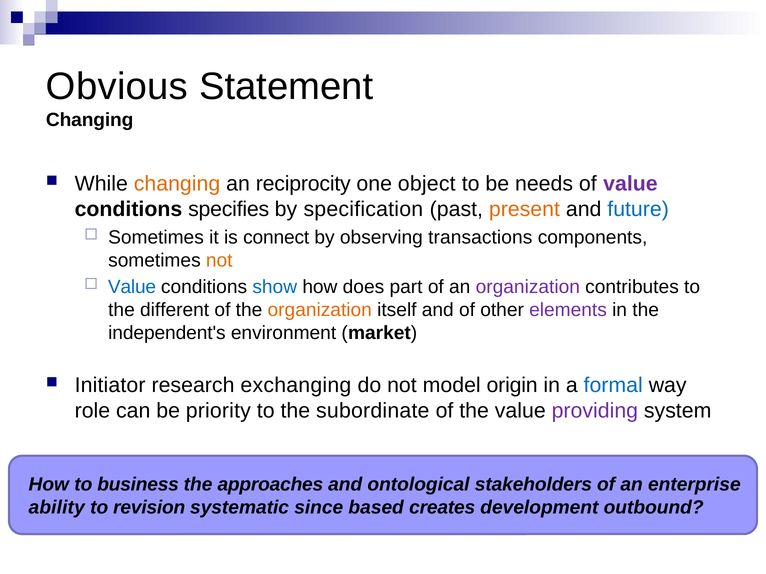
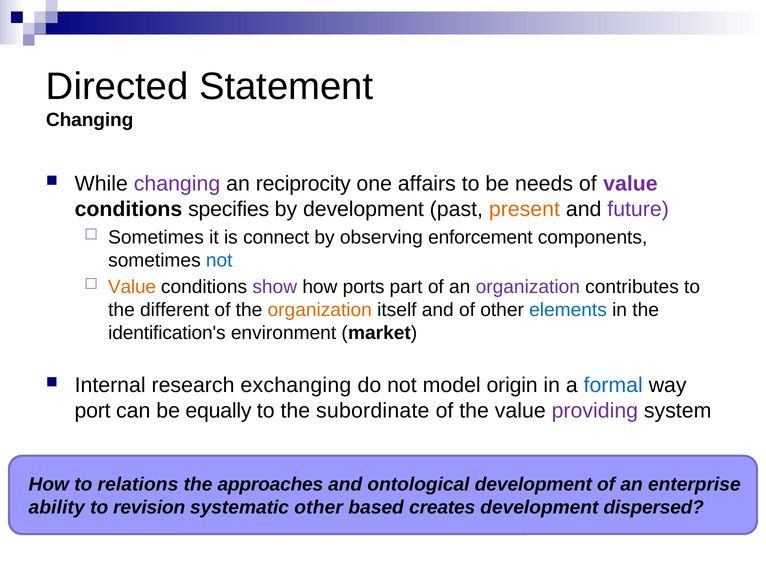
Obvious: Obvious -> Directed
changing at (177, 184) colour: orange -> purple
object: object -> affairs
by specification: specification -> development
future colour: blue -> purple
transactions: transactions -> enforcement
not at (219, 261) colour: orange -> blue
Value at (132, 287) colour: blue -> orange
show colour: blue -> purple
does: does -> ports
elements colour: purple -> blue
independent's: independent's -> identification's
Initiator: Initiator -> Internal
role: role -> port
priority: priority -> equally
business: business -> relations
ontological stakeholders: stakeholders -> development
systematic since: since -> other
outbound: outbound -> dispersed
